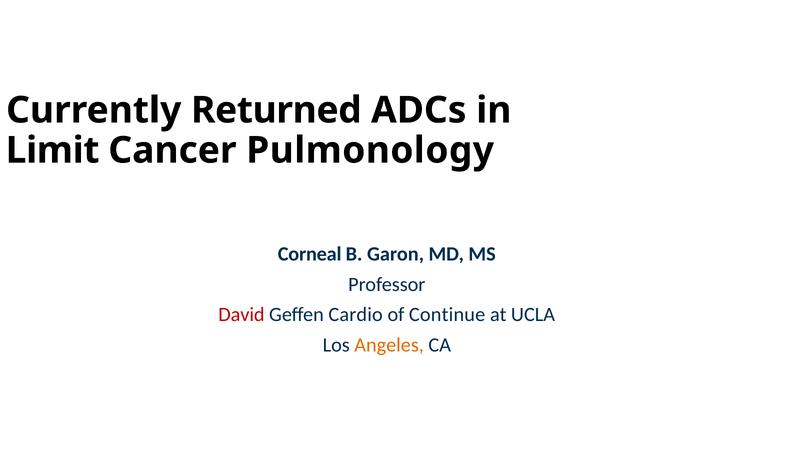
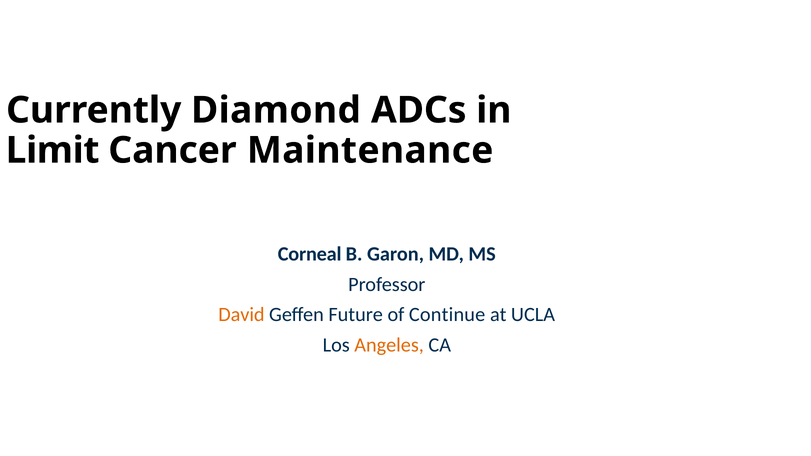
Returned: Returned -> Diamond
Pulmonology: Pulmonology -> Maintenance
David colour: red -> orange
Cardio: Cardio -> Future
